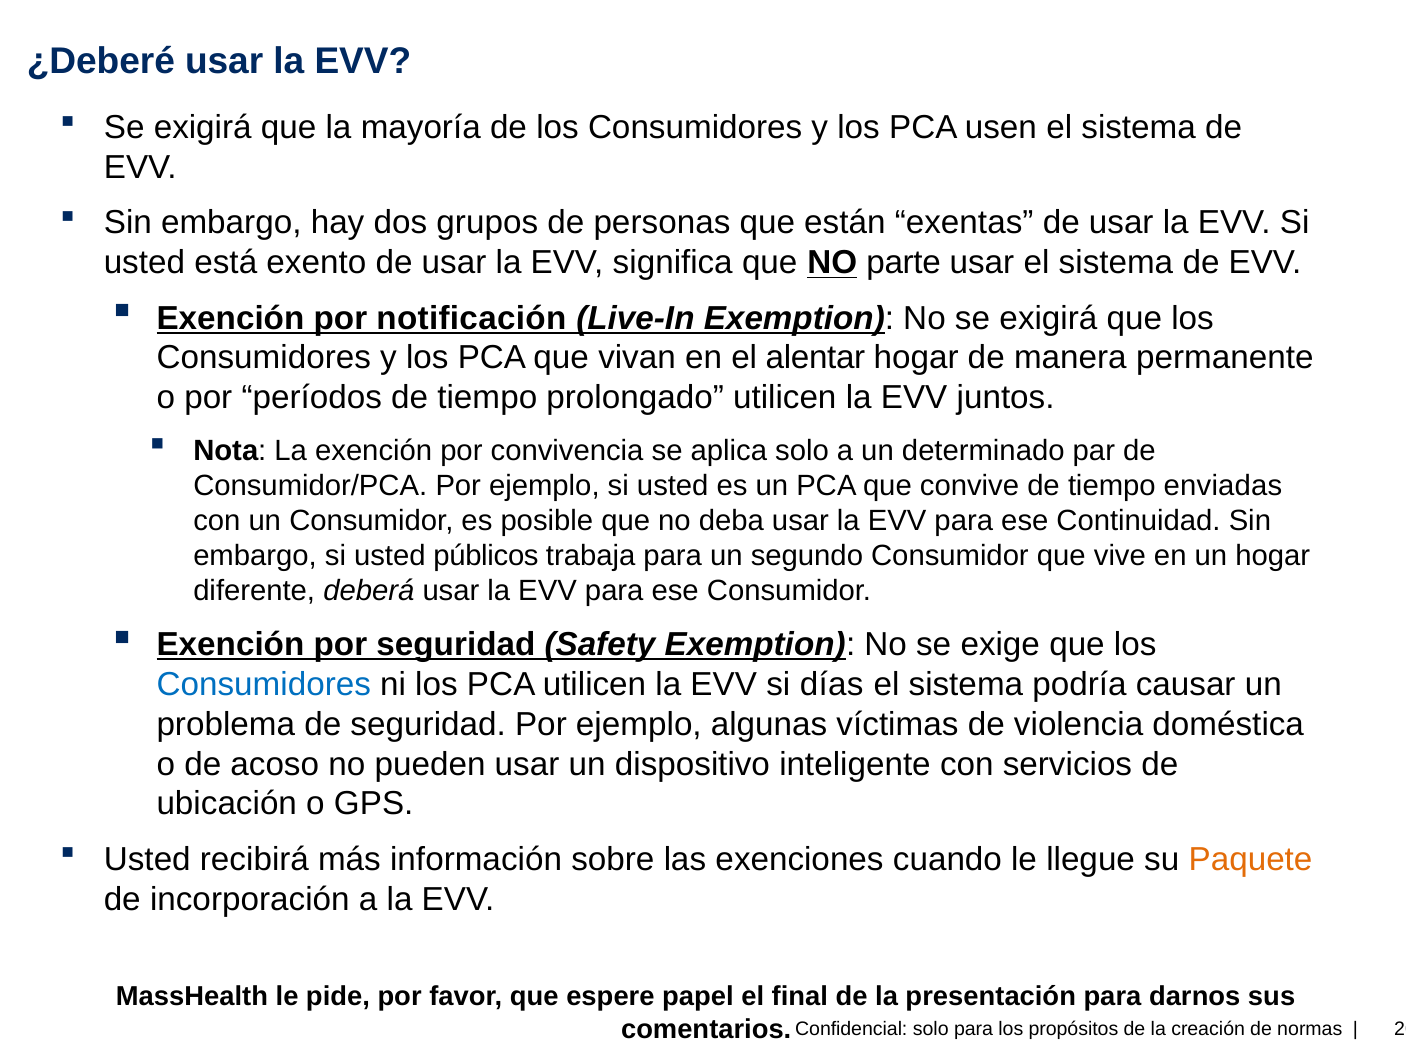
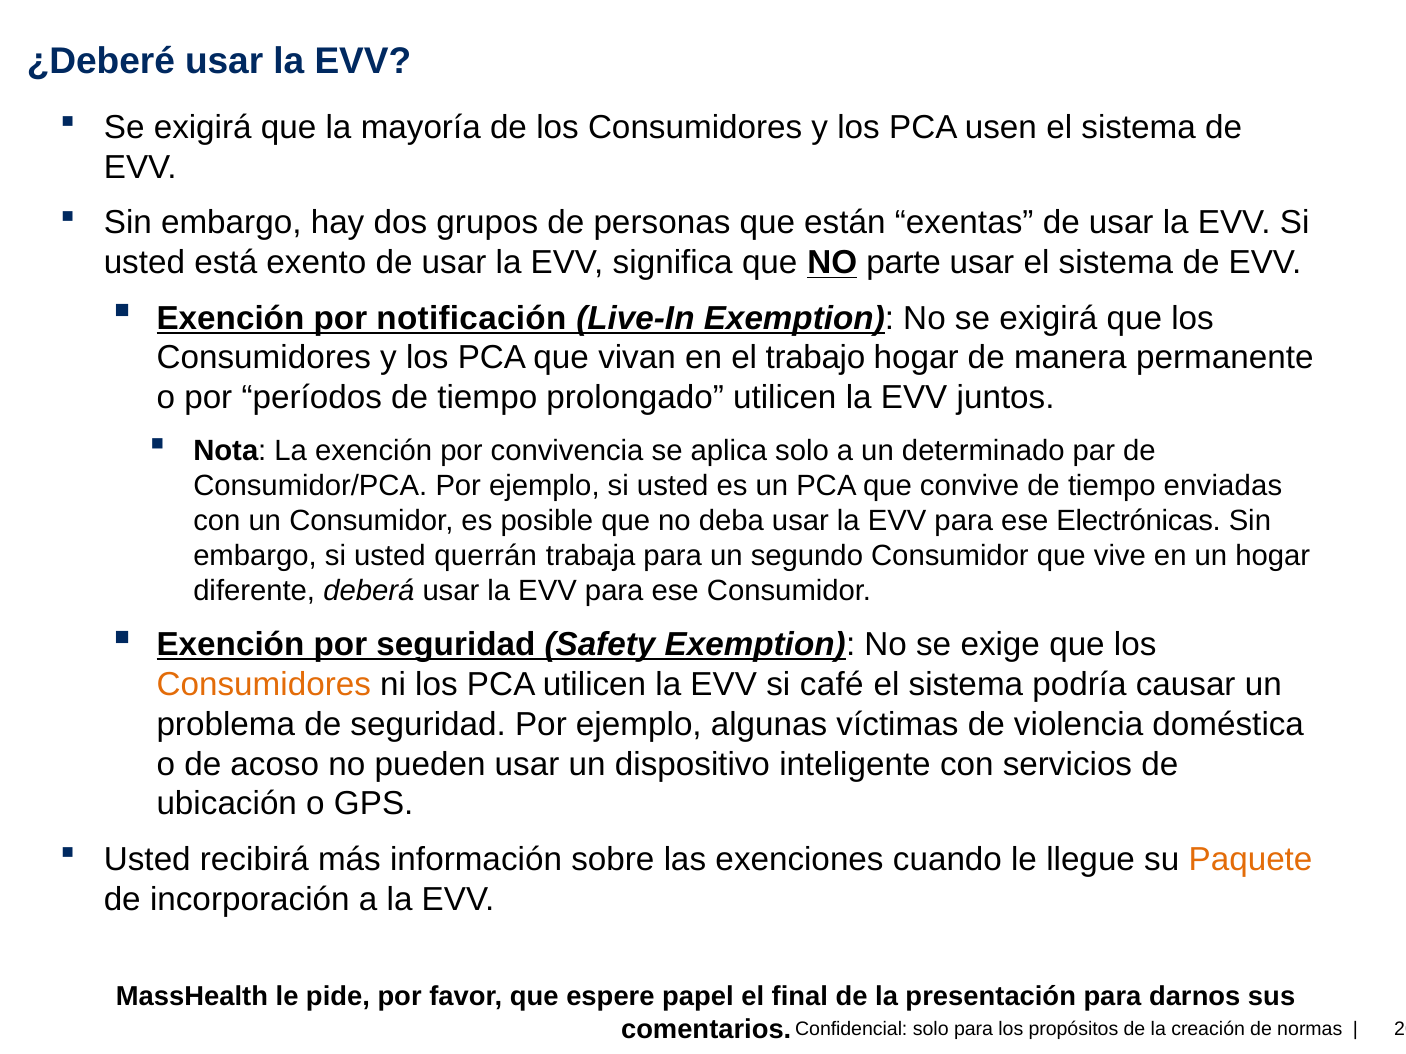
alentar: alentar -> trabajo
Continuidad: Continuidad -> Electrónicas
públicos: públicos -> querrán
Consumidores at (264, 685) colour: blue -> orange
días: días -> café
